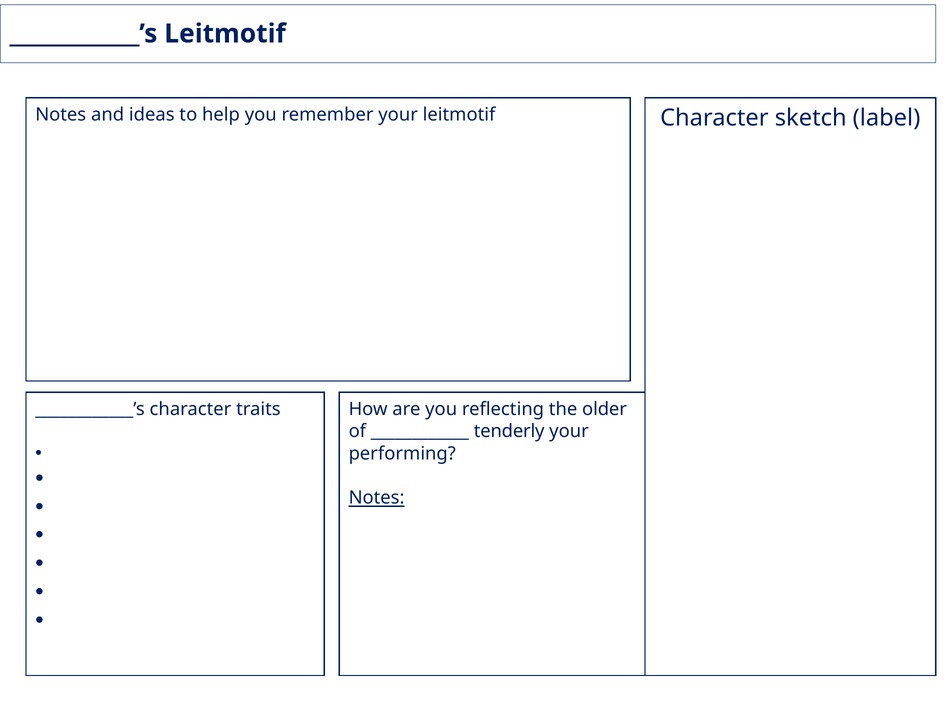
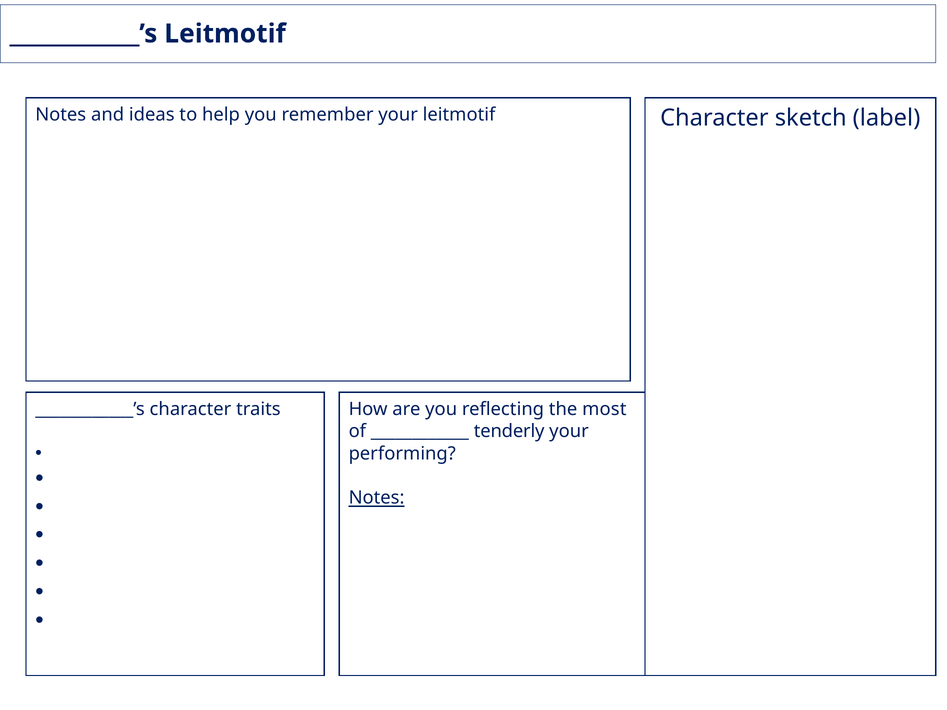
older: older -> most
